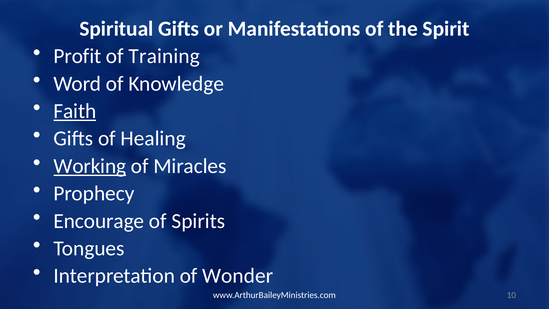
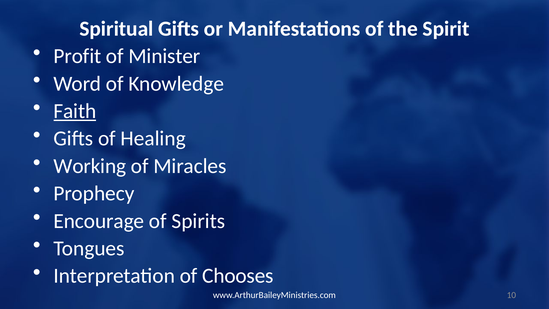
Training: Training -> Minister
Working underline: present -> none
Wonder: Wonder -> Chooses
